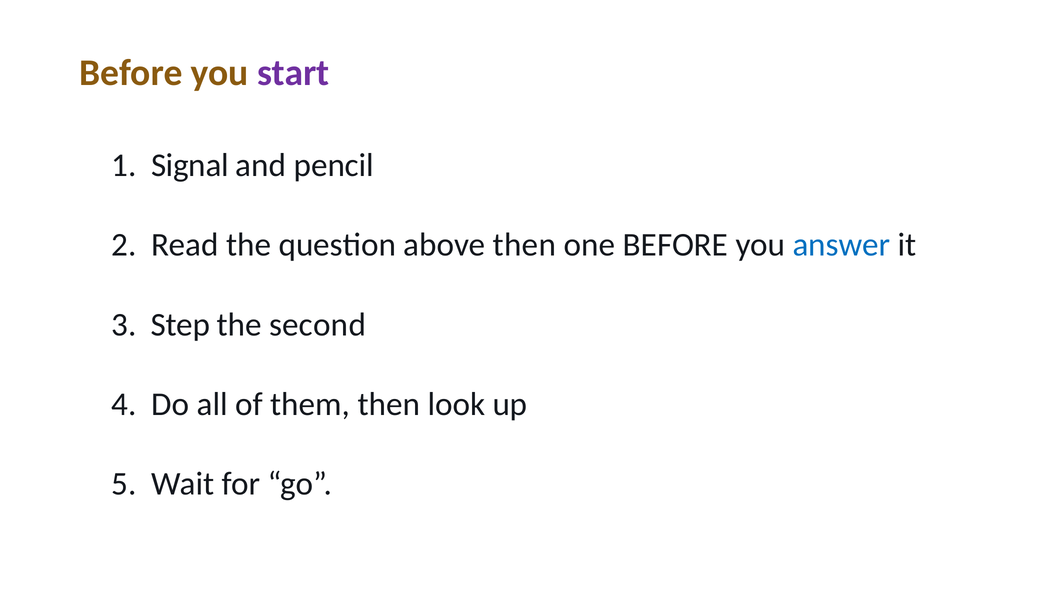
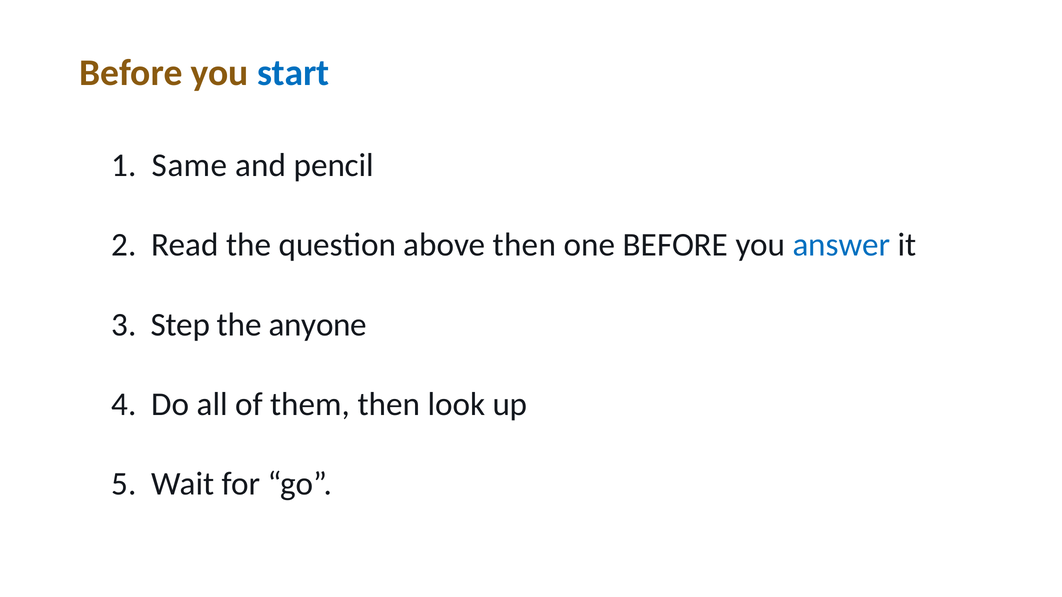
start colour: purple -> blue
Signal: Signal -> Same
second: second -> anyone
